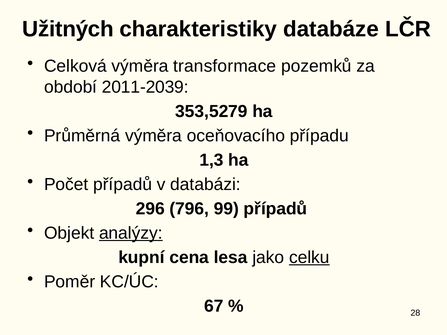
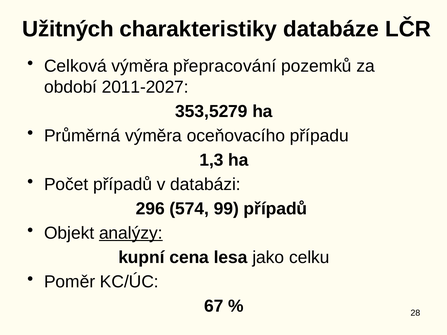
transformace: transformace -> přepracování
2011-2039: 2011-2039 -> 2011-2027
796: 796 -> 574
celku underline: present -> none
